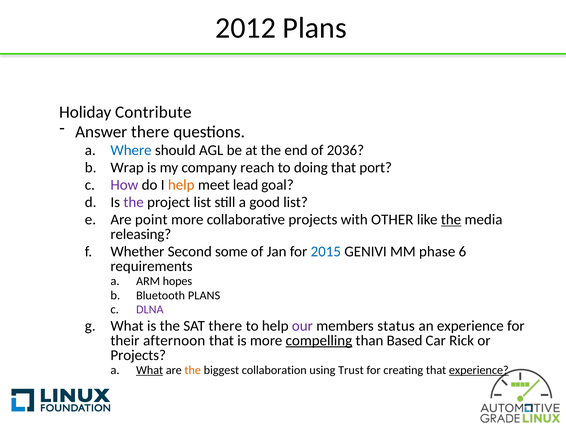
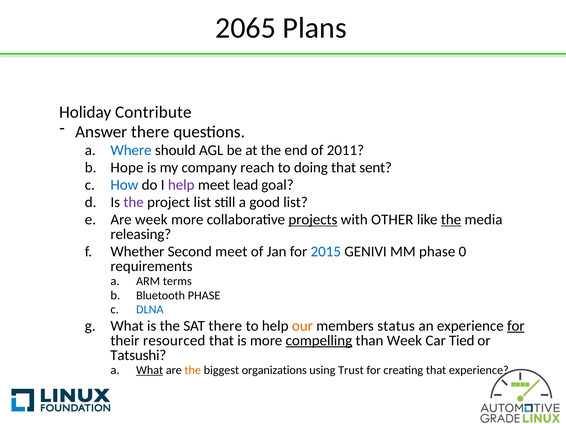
2012: 2012 -> 2065
2036: 2036 -> 2011
Wrap: Wrap -> Hope
port: port -> sent
How colour: purple -> blue
help at (181, 185) colour: orange -> purple
Are point: point -> week
projects at (313, 220) underline: none -> present
Second some: some -> meet
6: 6 -> 0
hopes: hopes -> terms
Bluetooth PLANS: PLANS -> PHASE
DLNA colour: purple -> blue
our colour: purple -> orange
for at (516, 326) underline: none -> present
afternoon: afternoon -> resourced
than Based: Based -> Week
Rick: Rick -> Tied
Projects at (138, 355): Projects -> Tatsushi
collaboration: collaboration -> organizations
experience at (479, 371) underline: present -> none
